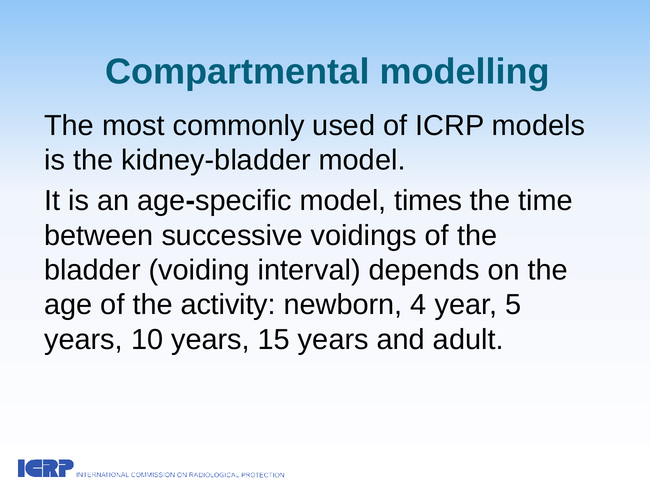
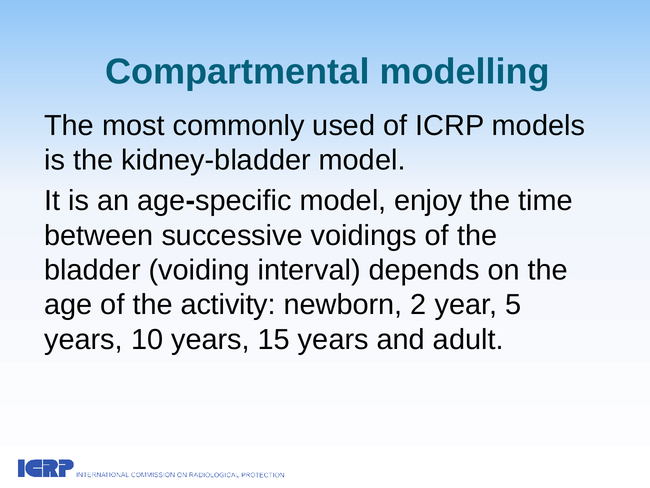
times: times -> enjoy
4: 4 -> 2
